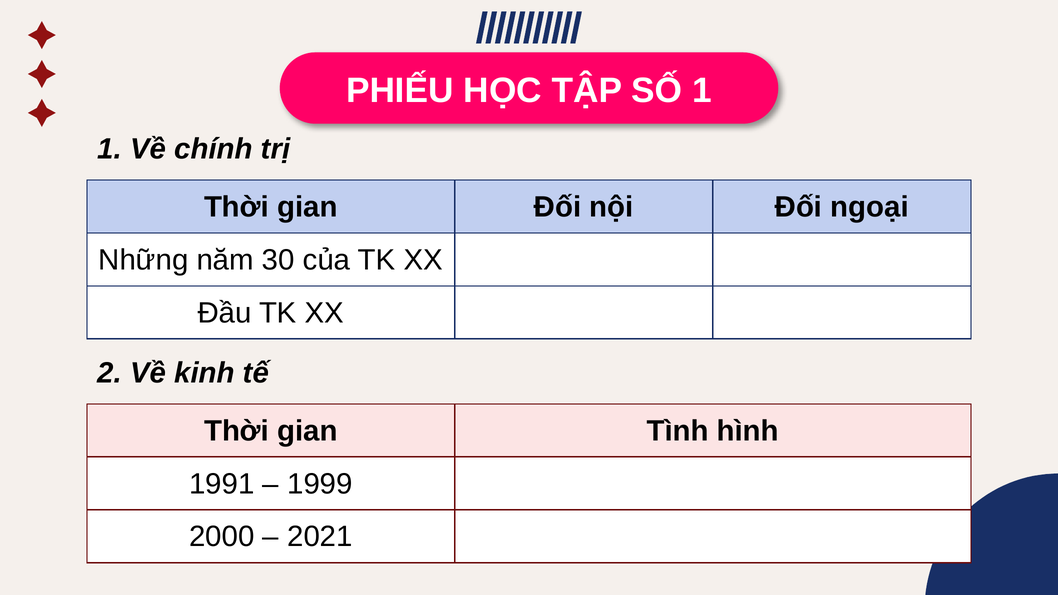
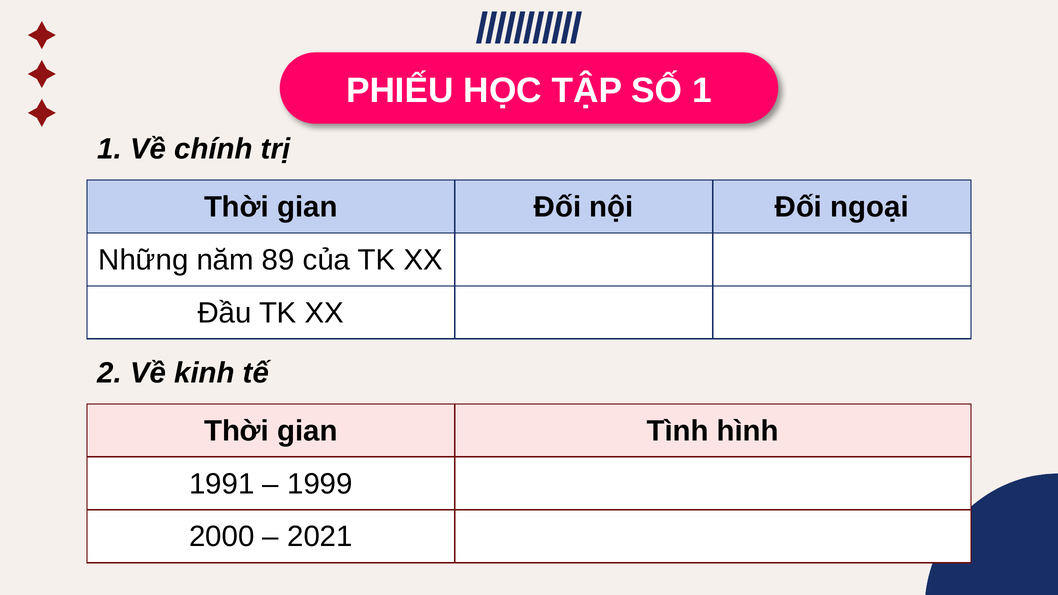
30: 30 -> 89
